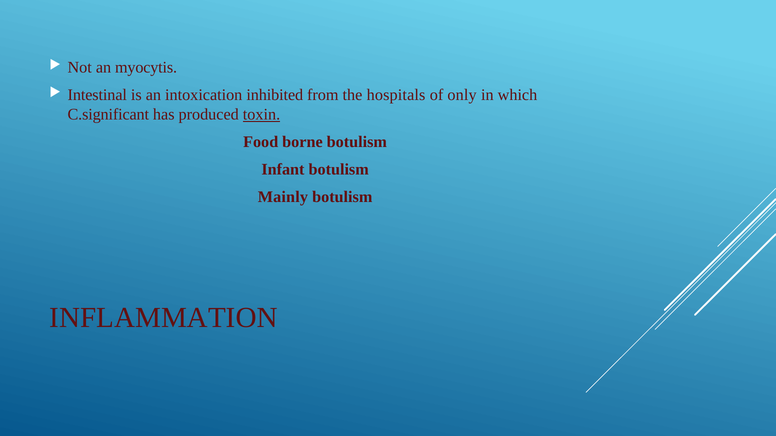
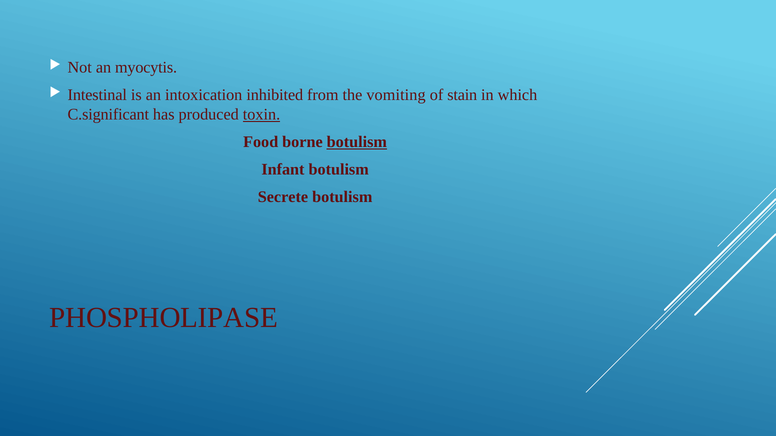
hospitals: hospitals -> vomiting
only: only -> stain
botulism at (357, 142) underline: none -> present
Mainly: Mainly -> Secrete
INFLAMMATION: INFLAMMATION -> PHOSPHOLIPASE
